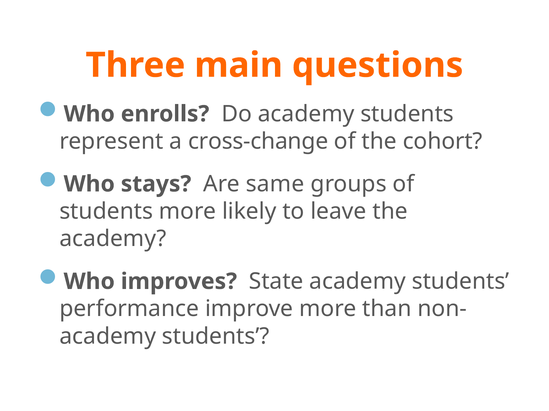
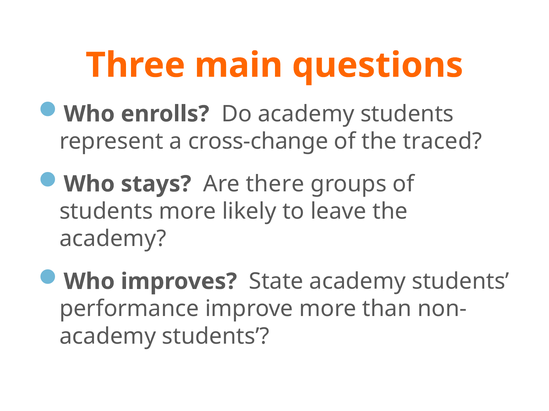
cohort: cohort -> traced
same: same -> there
